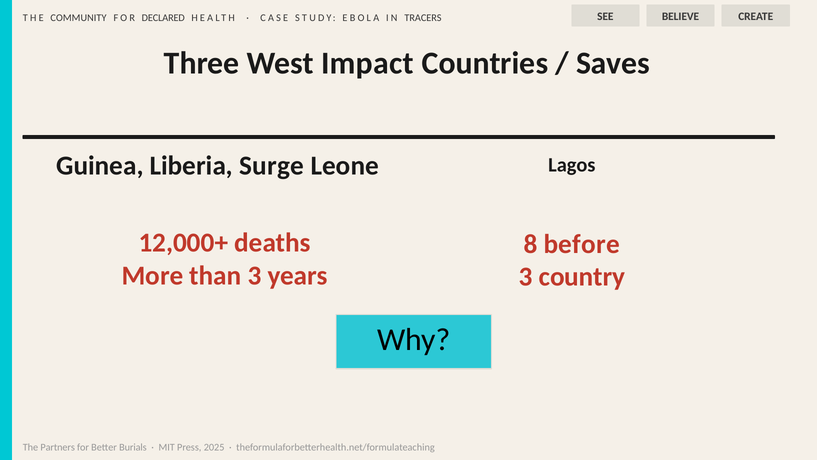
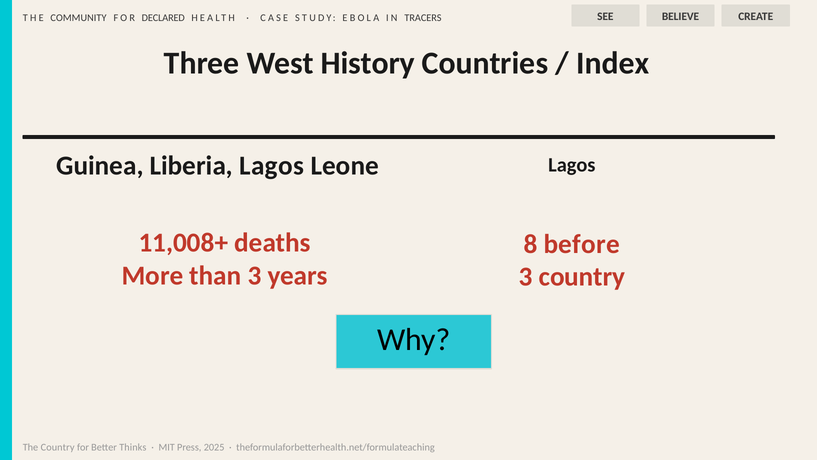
Impact: Impact -> History
Saves: Saves -> Index
Liberia Surge: Surge -> Lagos
12,000+: 12,000+ -> 11,008+
The Partners: Partners -> Country
Burials: Burials -> Thinks
